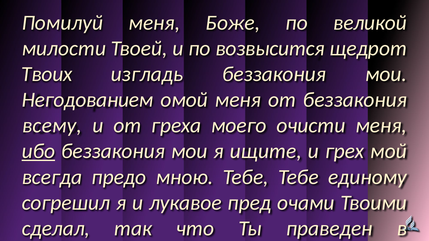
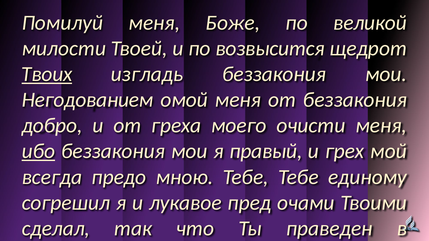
Твоих underline: none -> present
всему: всему -> добро
я ищите: ищите -> правый
